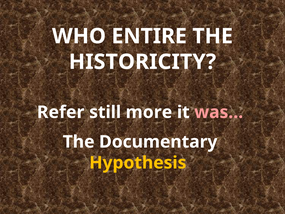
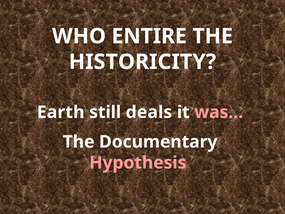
Refer: Refer -> Earth
more: more -> deals
Hypothesis colour: yellow -> pink
